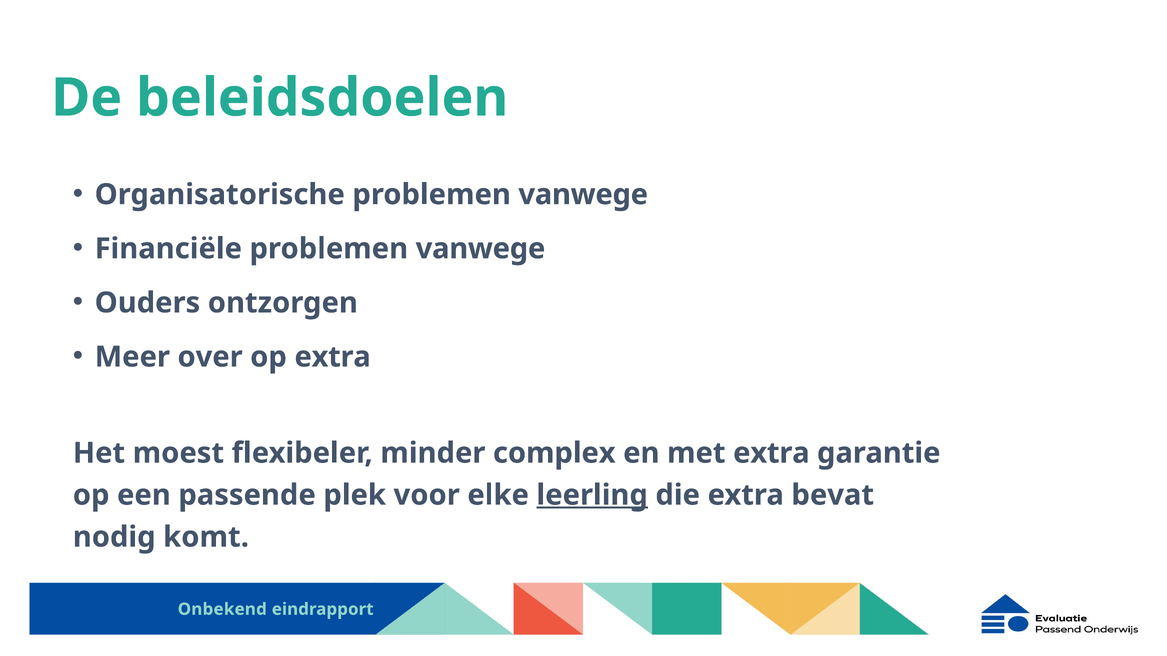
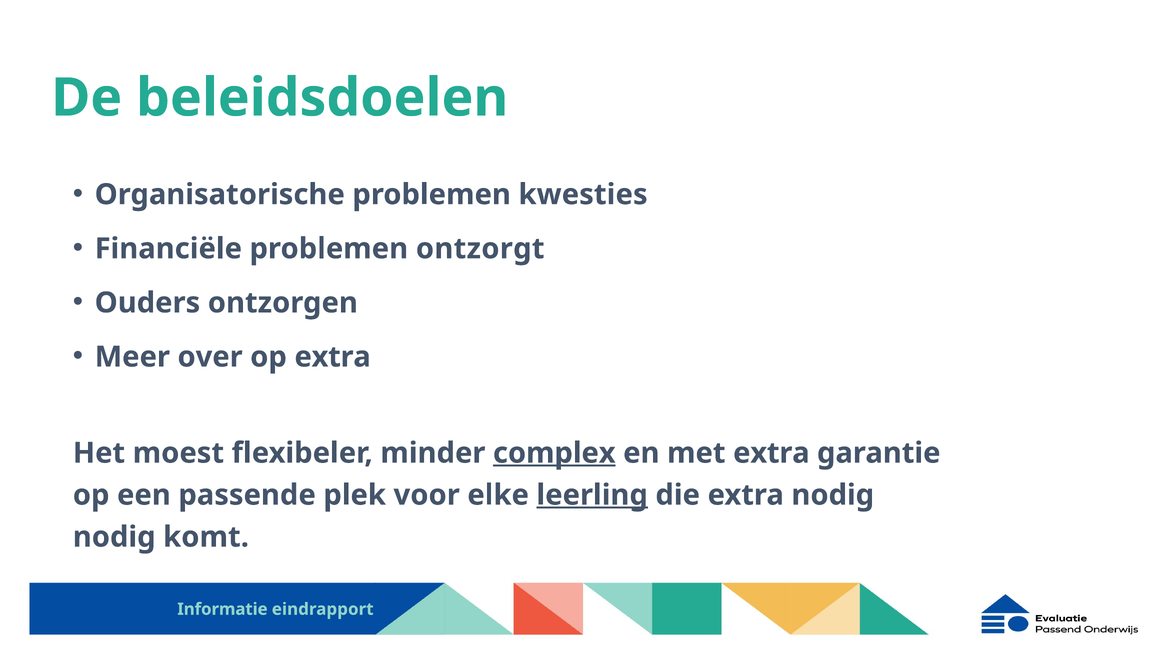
Organisatorische problemen vanwege: vanwege -> kwesties
Financiële problemen vanwege: vanwege -> ontzorgt
complex underline: none -> present
extra bevat: bevat -> nodig
Onbekend: Onbekend -> Informatie
